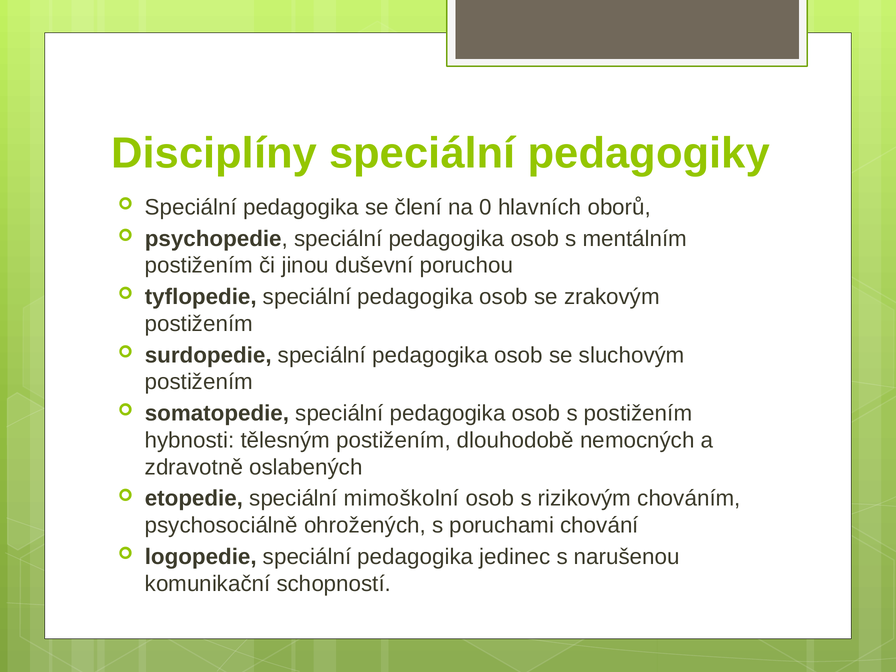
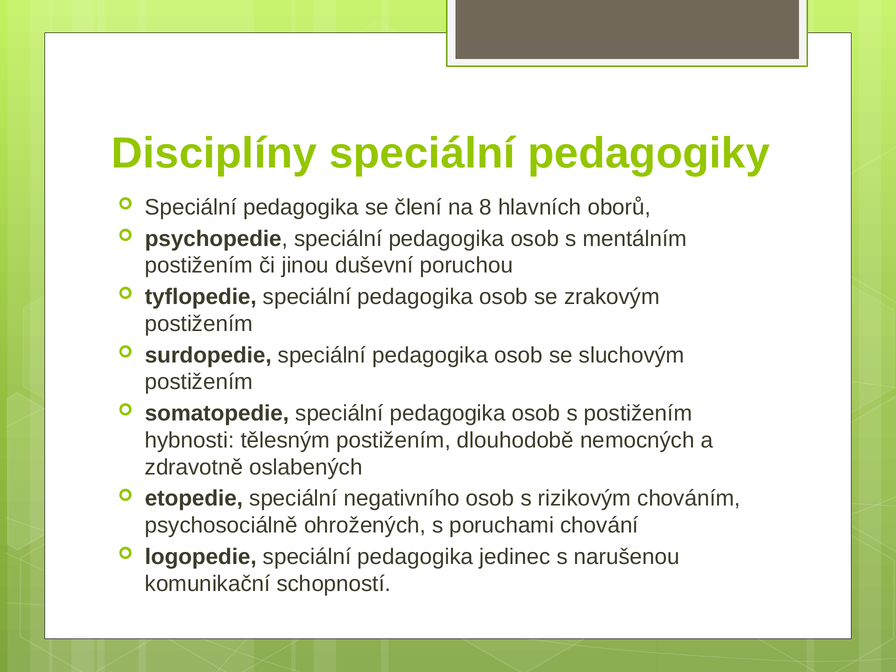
0: 0 -> 8
mimoškolní: mimoškolní -> negativního
